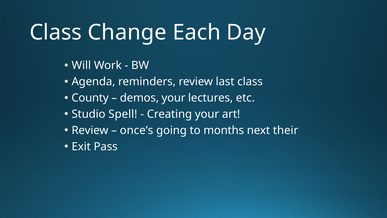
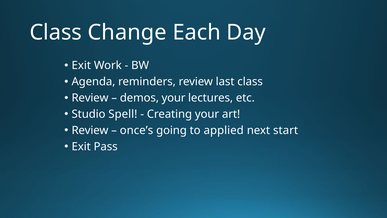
Will at (81, 65): Will -> Exit
County at (90, 98): County -> Review
months: months -> applied
their: their -> start
